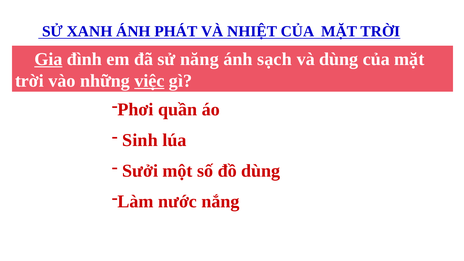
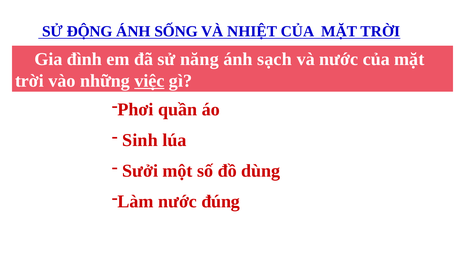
XANH: XANH -> ĐỘNG
PHÁT: PHÁT -> SỐNG
Gia underline: present -> none
và dùng: dùng -> nước
nắng: nắng -> đúng
